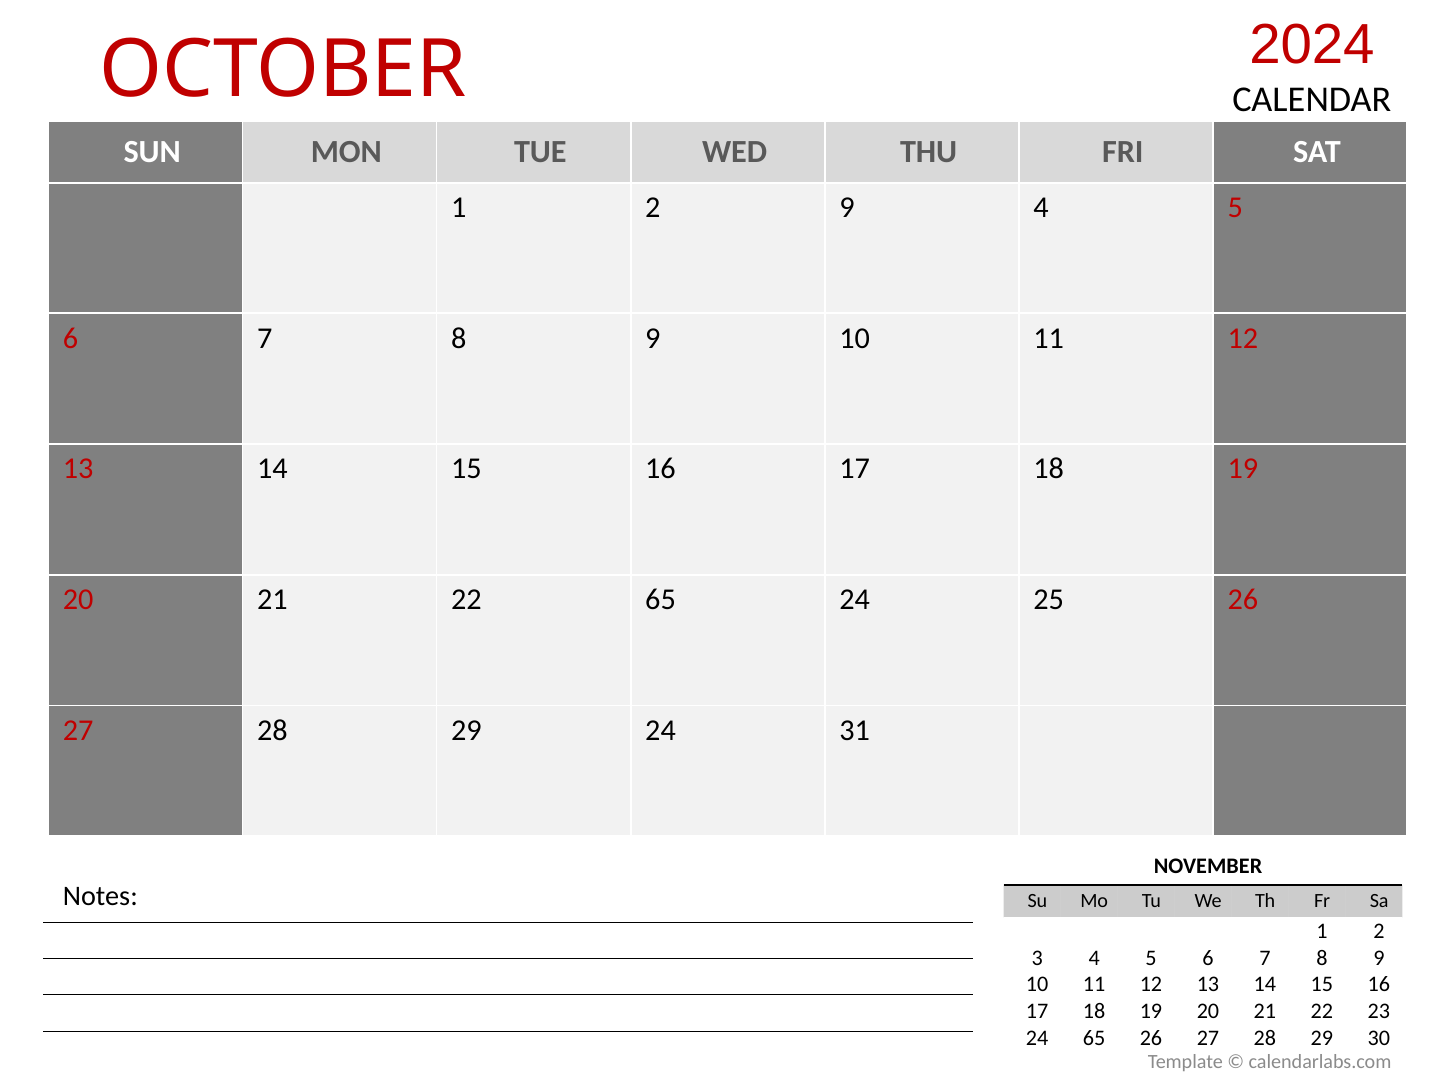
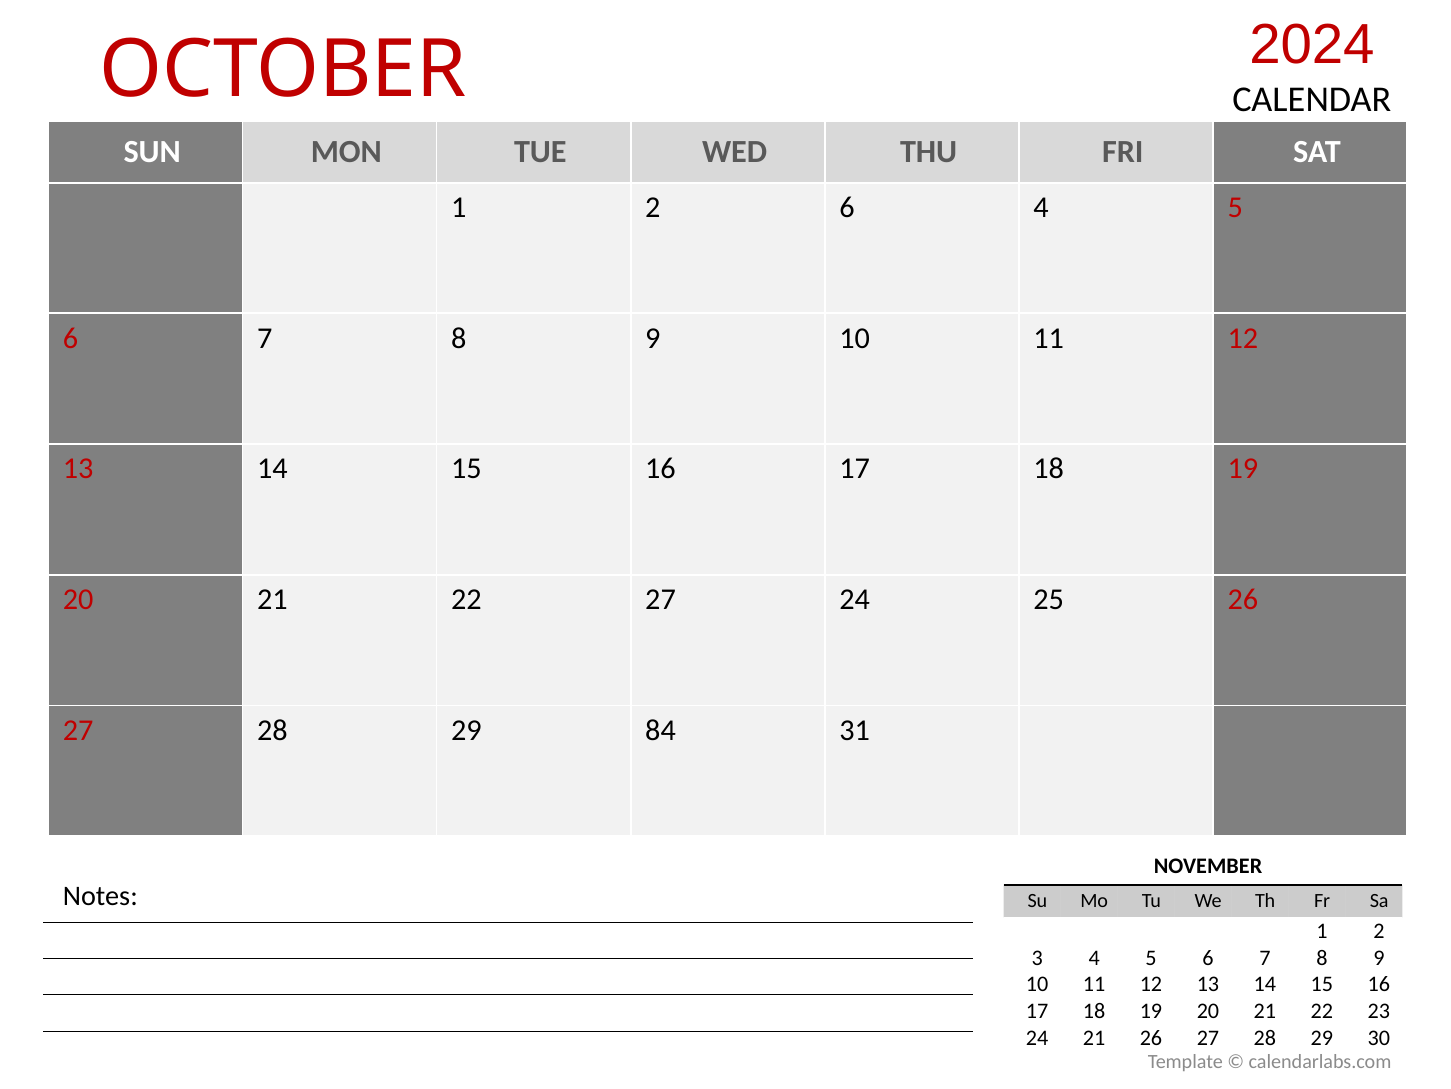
2 9: 9 -> 6
22 65: 65 -> 27
29 24: 24 -> 84
24 65: 65 -> 21
